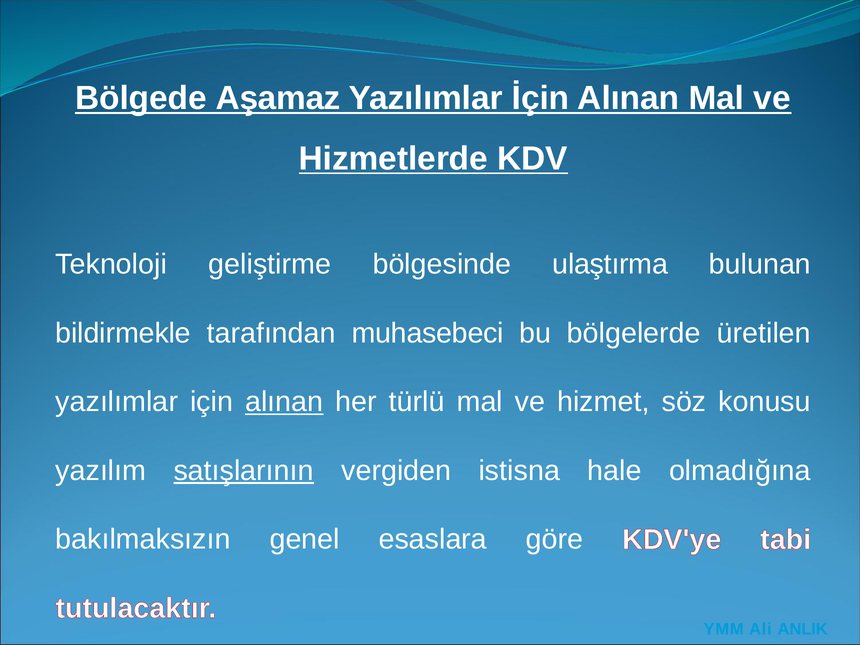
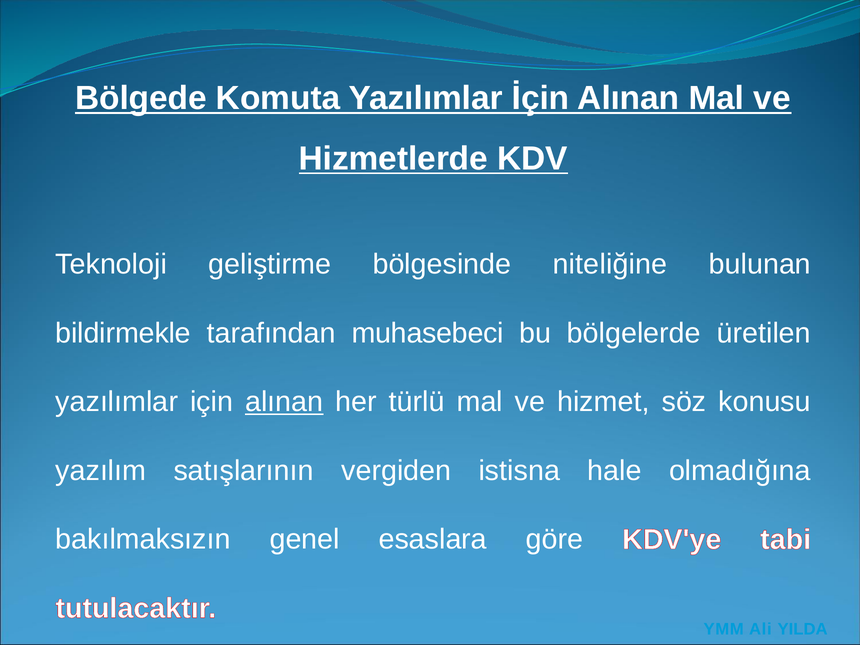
Aşamaz: Aşamaz -> Komuta
ulaştırma: ulaştırma -> niteliğine
satışlarının underline: present -> none
ANLIK: ANLIK -> YILDA
